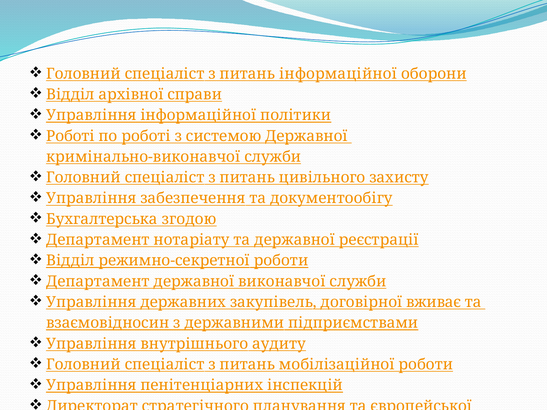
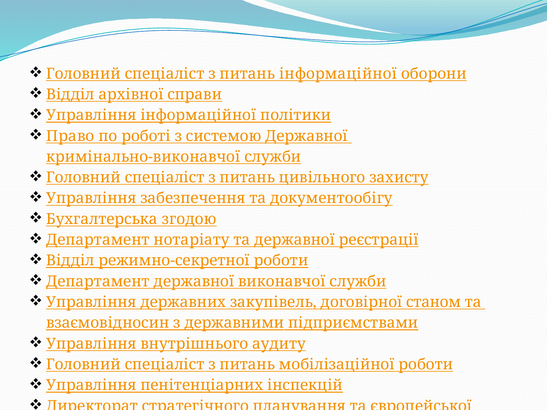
Роботі at (70, 136): Роботі -> Право
вживає: вживає -> станом
